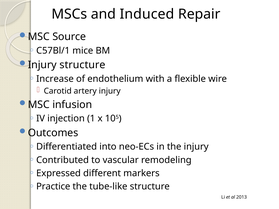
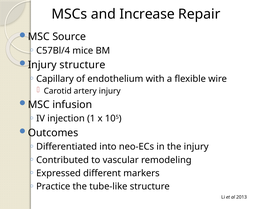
Induced: Induced -> Increase
C57Bl/1: C57Bl/1 -> C57Bl/4
Increase: Increase -> Capillary
